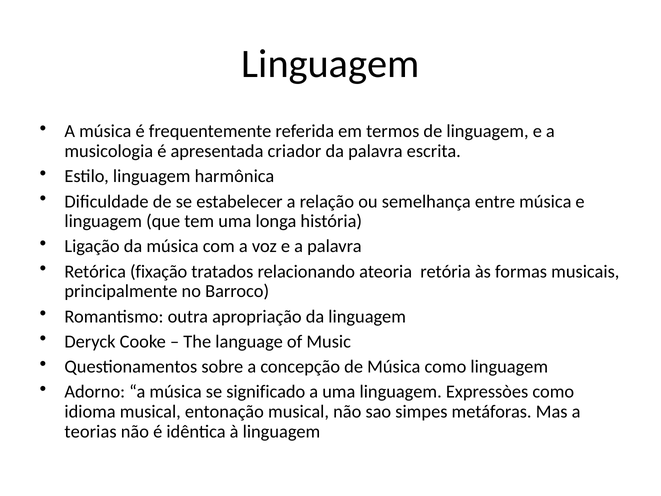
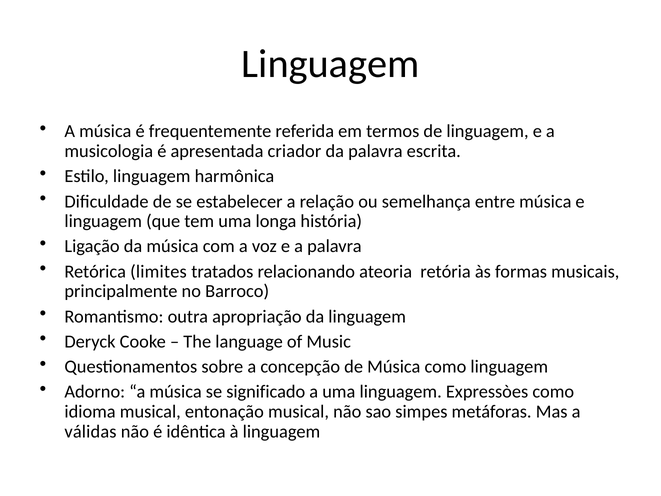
fixação: fixação -> limites
teorias: teorias -> válidas
